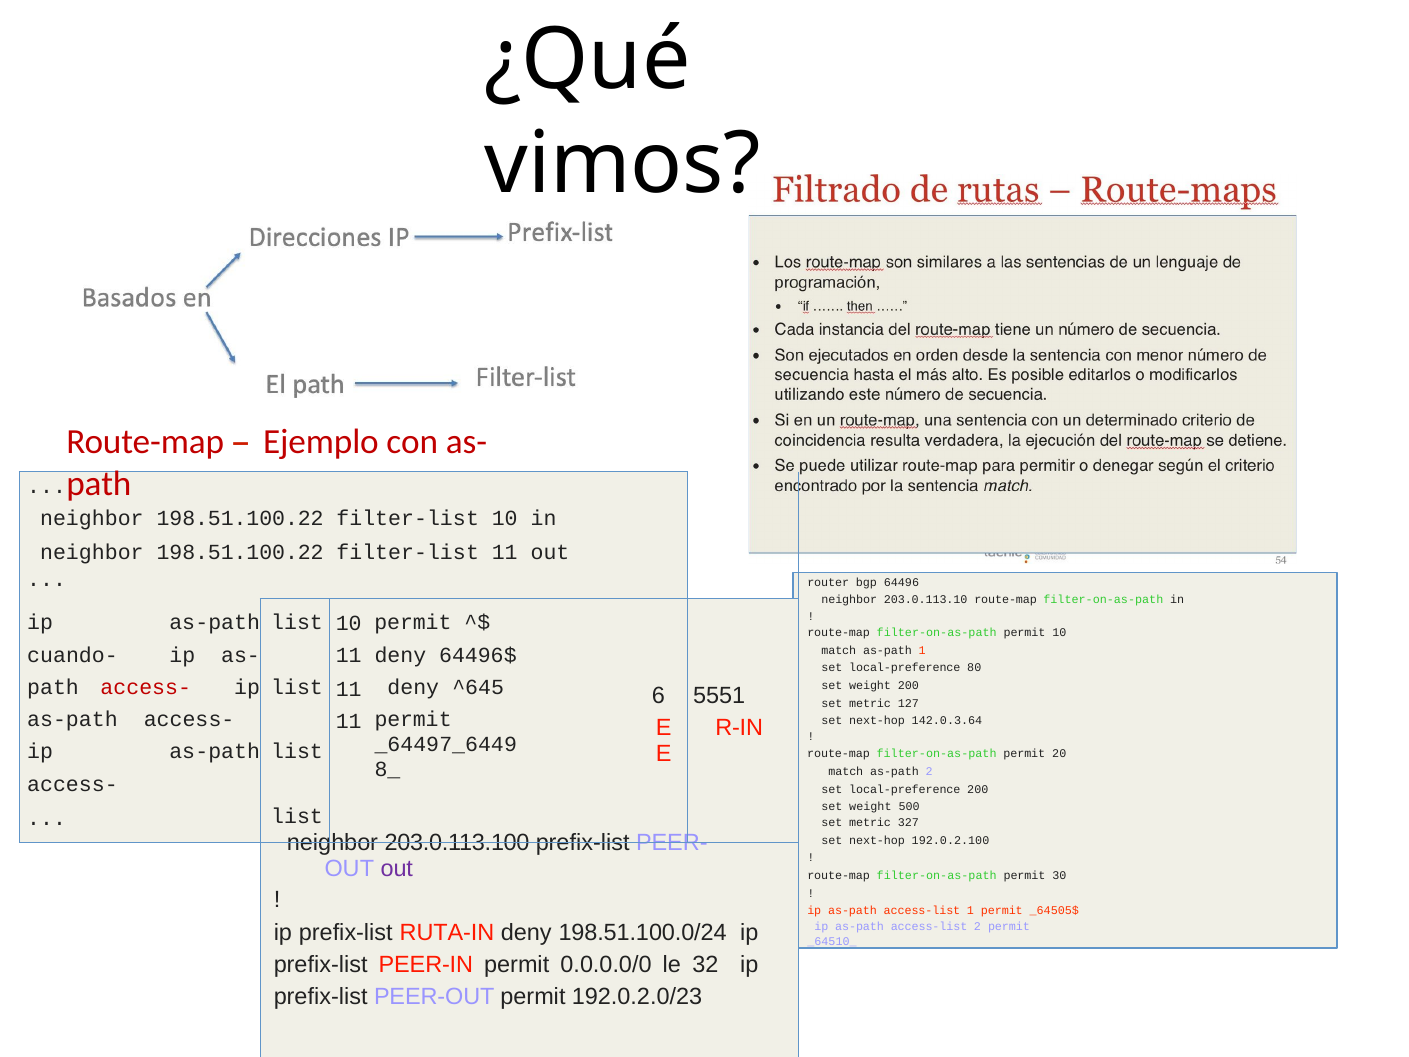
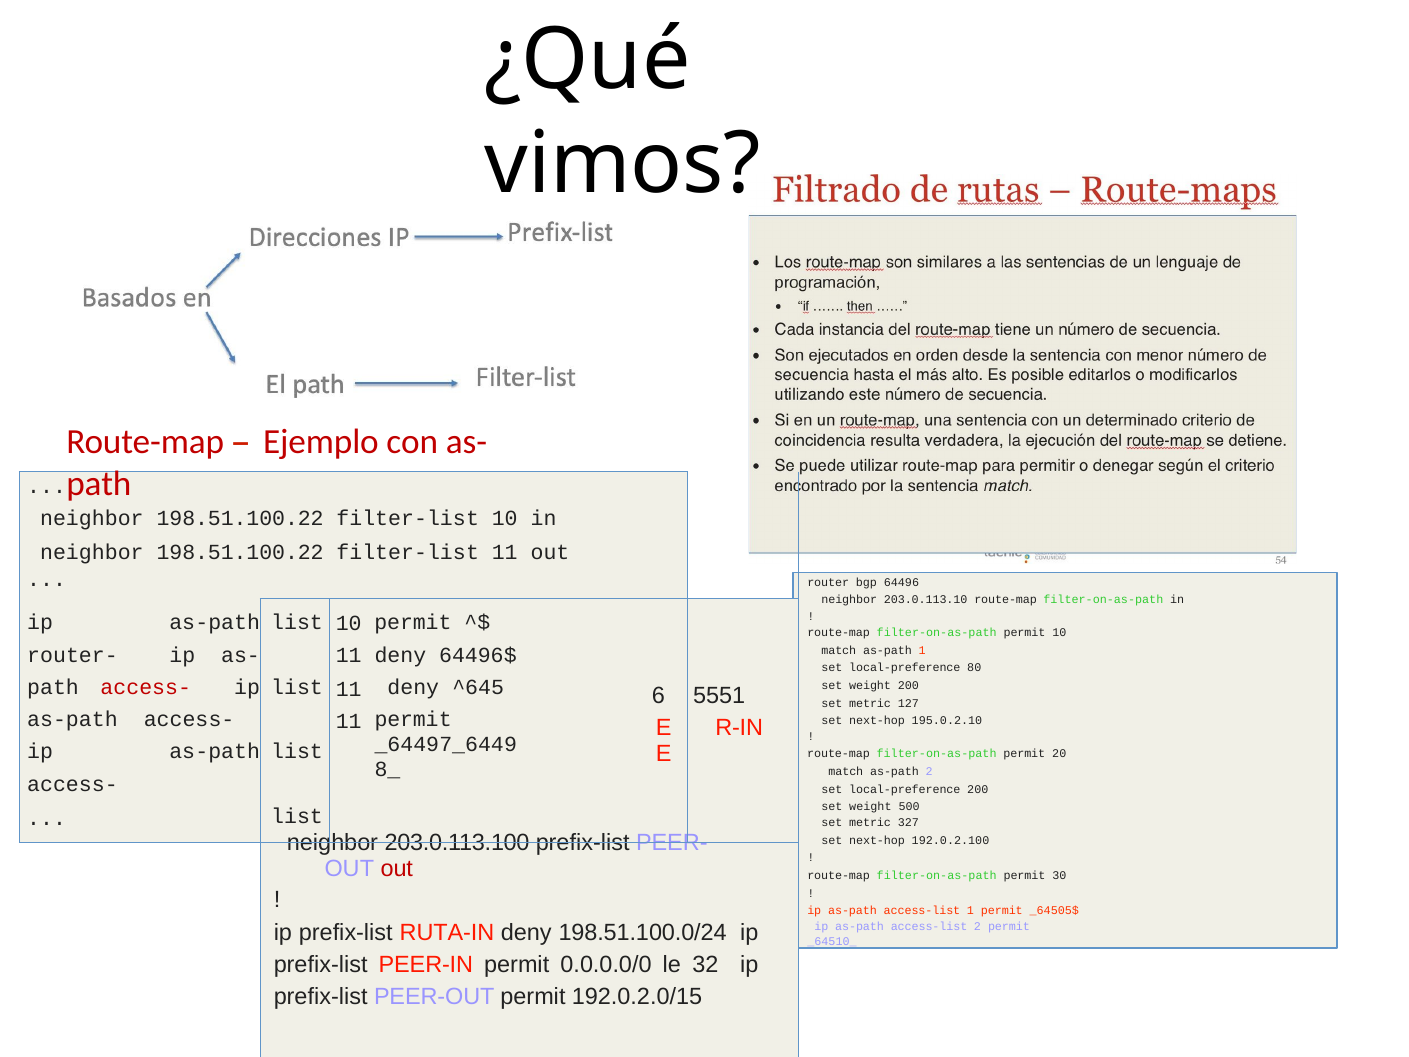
cuando-: cuando- -> router-
142.0.3.64: 142.0.3.64 -> 195.0.2.10
out at (397, 869) colour: purple -> red
192.0.2.0/23: 192.0.2.0/23 -> 192.0.2.0/15
